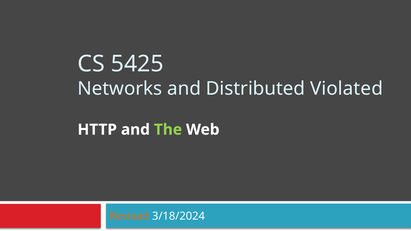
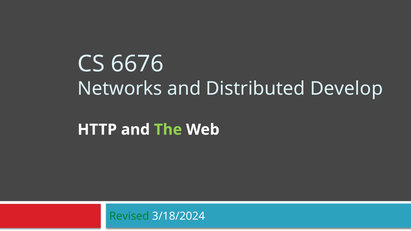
5425: 5425 -> 6676
Violated: Violated -> Develop
Revised colour: orange -> green
